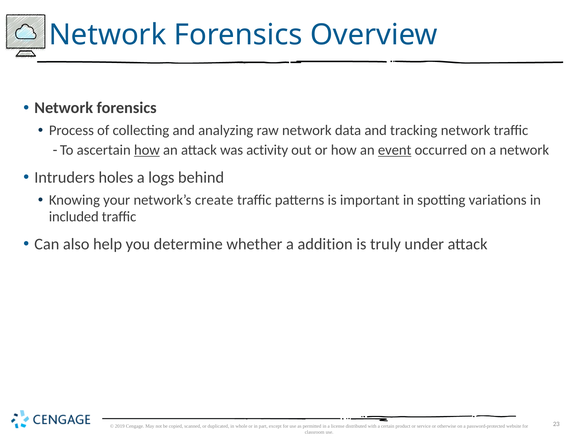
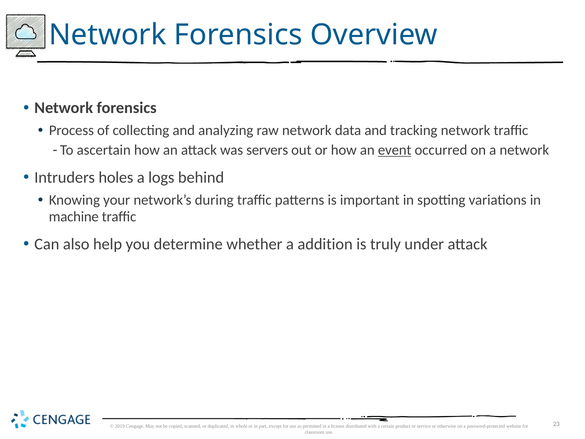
how at (147, 150) underline: present -> none
activity: activity -> servers
create: create -> during
included: included -> machine
